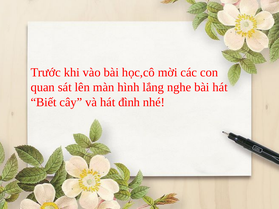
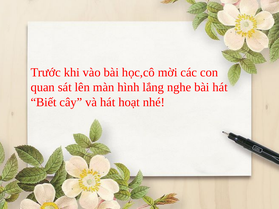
đình: đình -> hoạt
